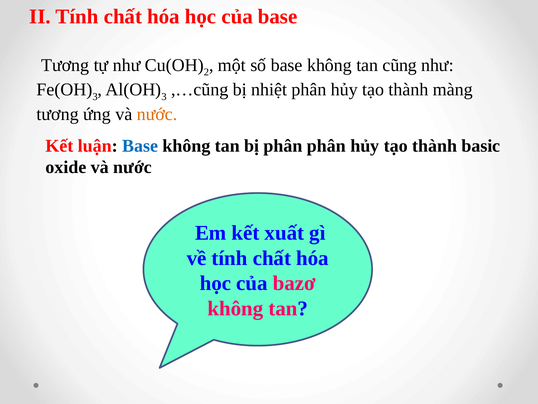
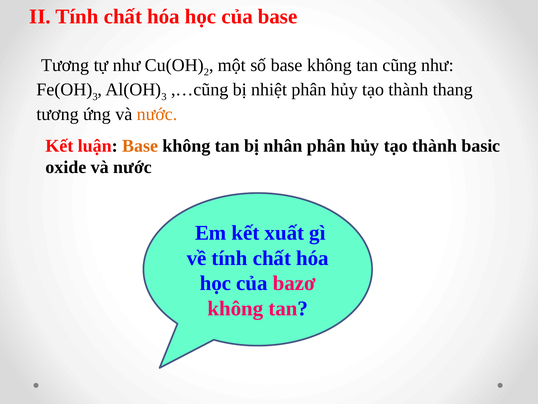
màng: màng -> thang
Base at (140, 146) colour: blue -> orange
bị phân: phân -> nhân
